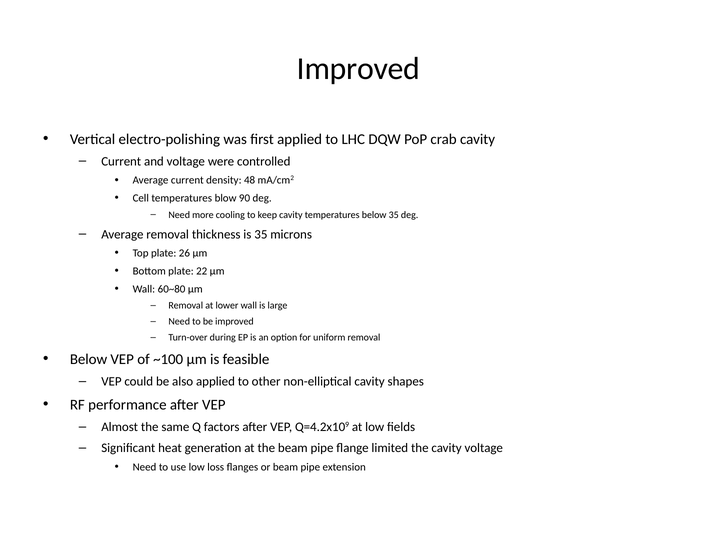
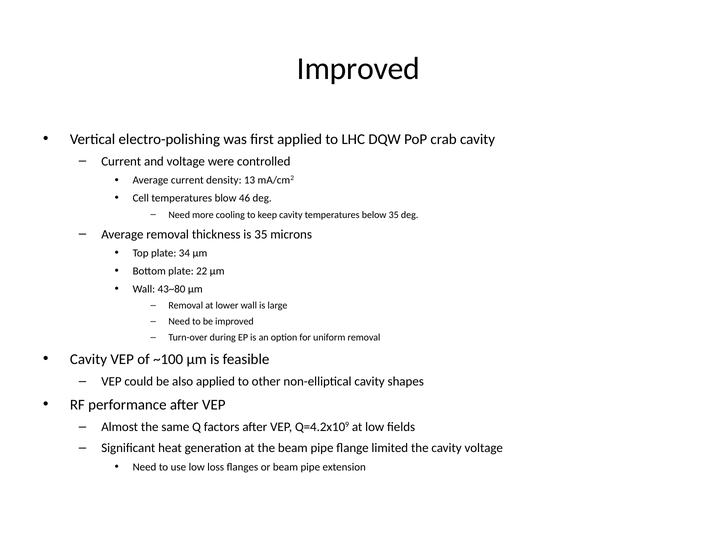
48: 48 -> 13
90: 90 -> 46
26: 26 -> 34
60~80: 60~80 -> 43~80
Below at (89, 359): Below -> Cavity
